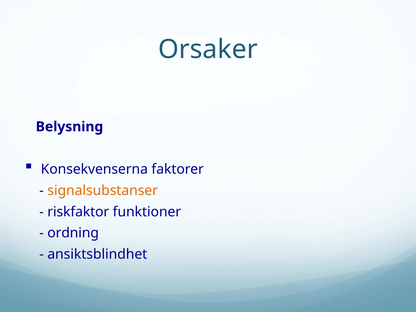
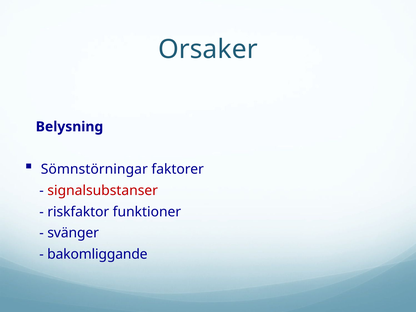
Konsekvenserna: Konsekvenserna -> Sömnstörningar
signalsubstanser colour: orange -> red
ordning: ordning -> svänger
ansiktsblindhet: ansiktsblindhet -> bakomliggande
